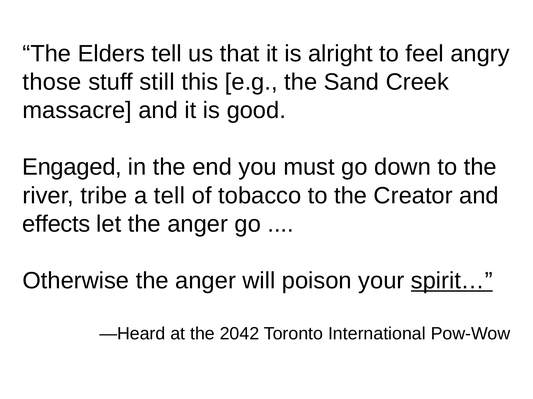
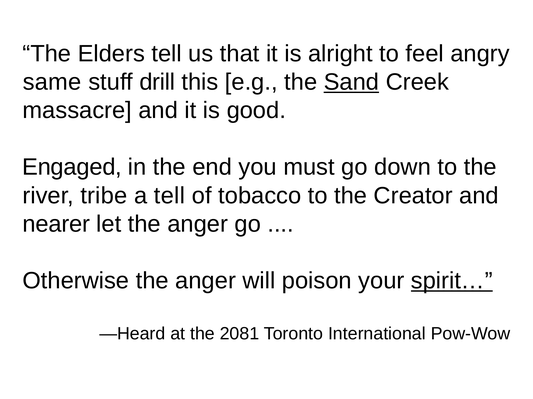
those: those -> same
still: still -> drill
Sand underline: none -> present
effects: effects -> nearer
2042: 2042 -> 2081
